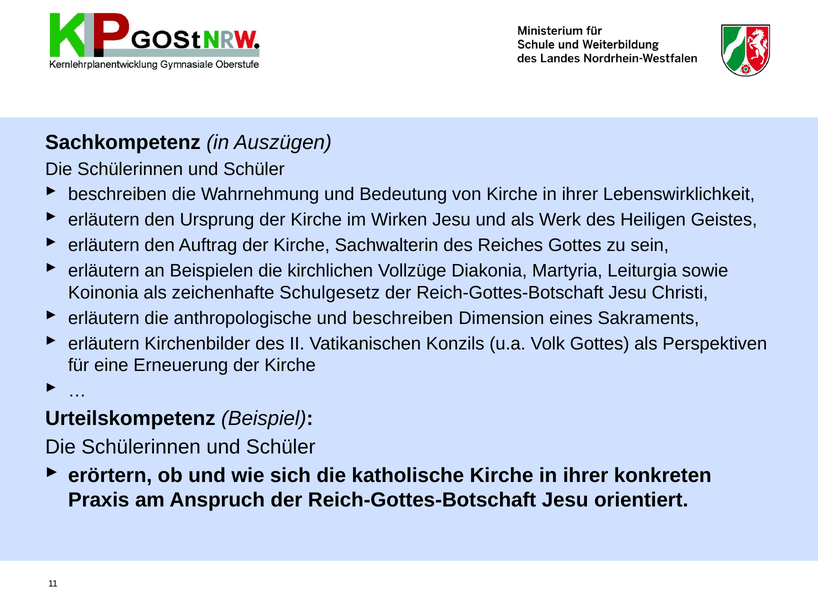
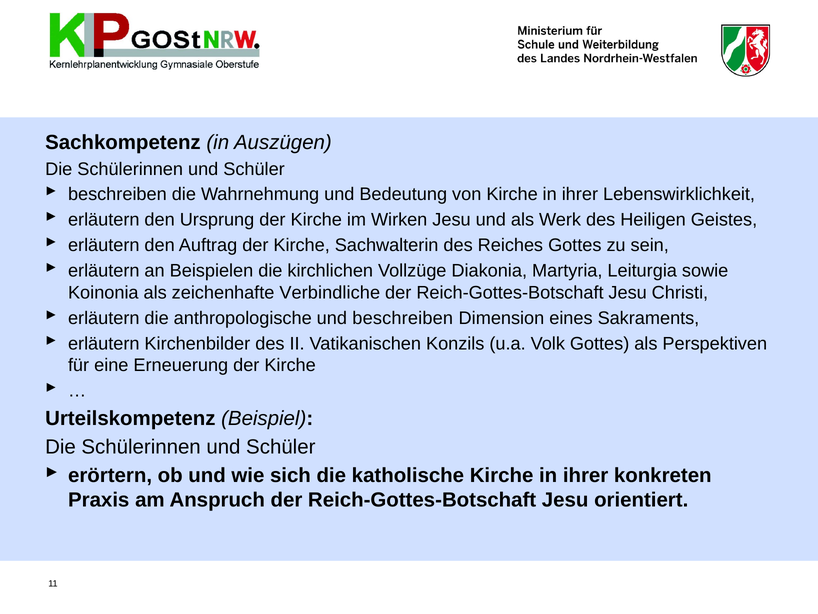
Schulgesetz: Schulgesetz -> Verbindliche
